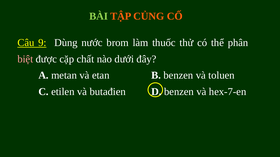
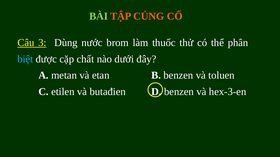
9: 9 -> 3
biệt colour: pink -> light blue
hex-7-en: hex-7-en -> hex-3-en
